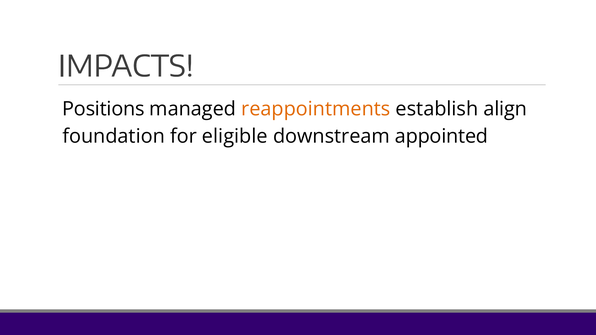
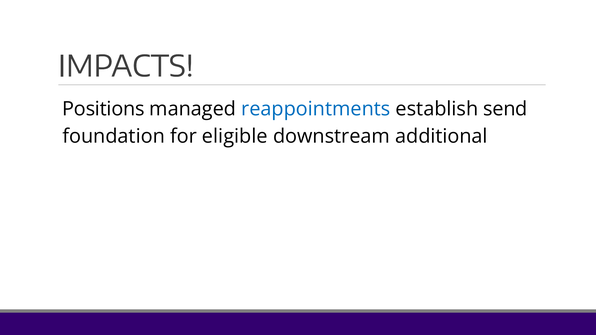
reappointments colour: orange -> blue
align: align -> send
appointed: appointed -> additional
